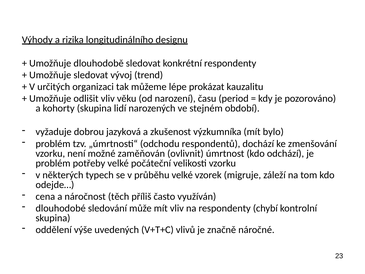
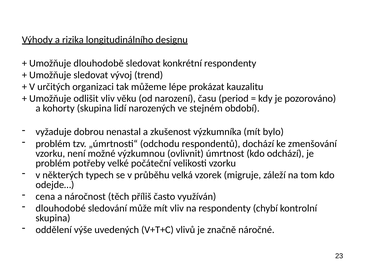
jazyková: jazyková -> nenastal
zaměňován: zaměňován -> výzkumnou
průběhu velké: velké -> velká
